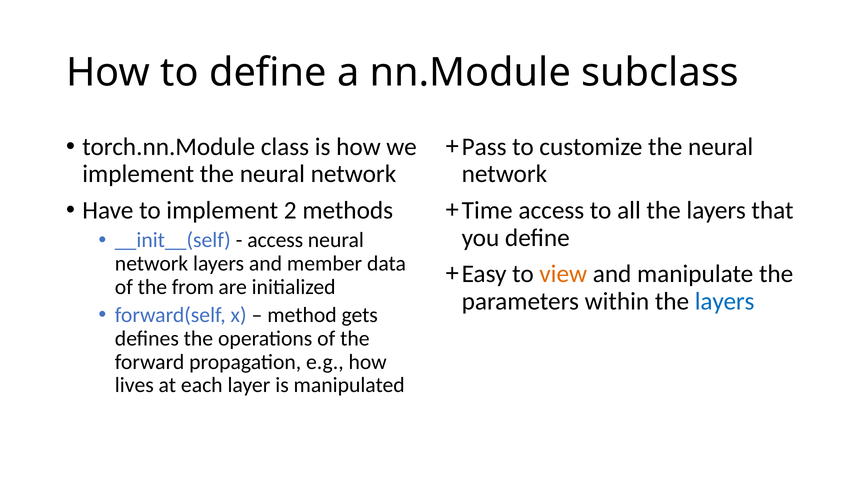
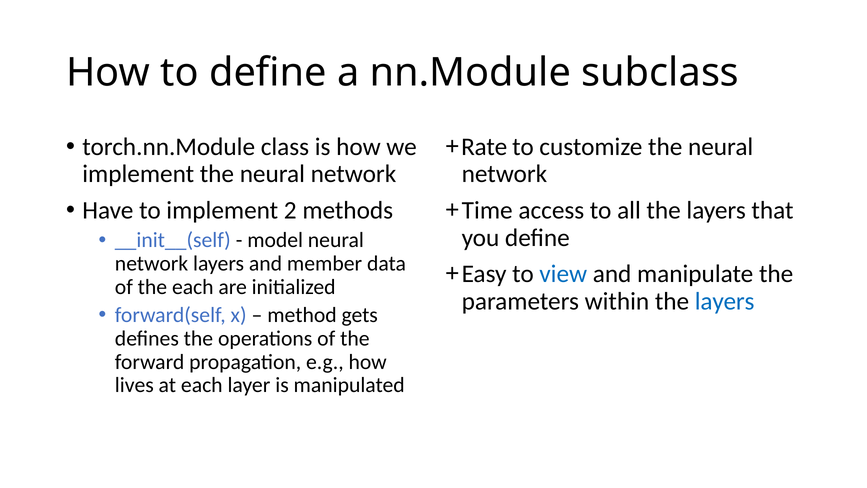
Pass: Pass -> Rate
access at (275, 240): access -> model
view colour: orange -> blue
the from: from -> each
